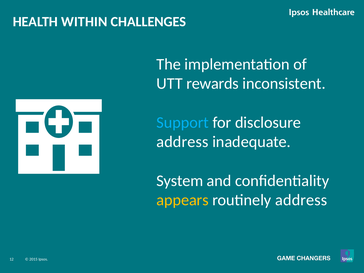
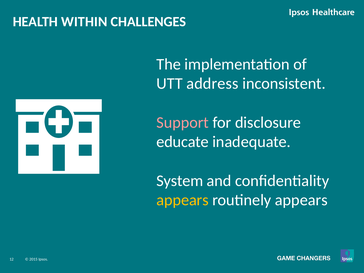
rewards: rewards -> address
Support colour: light blue -> pink
address at (182, 142): address -> educate
routinely address: address -> appears
